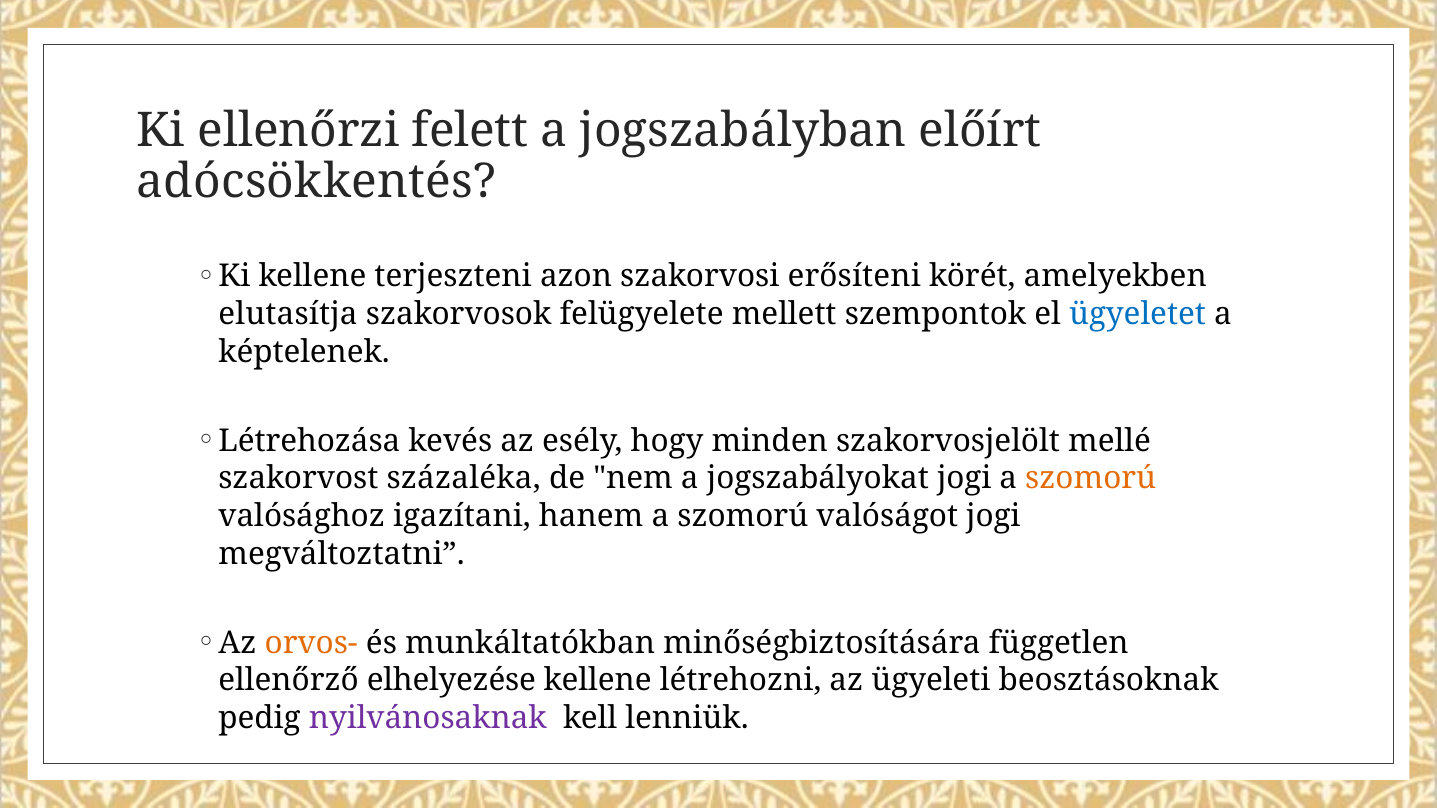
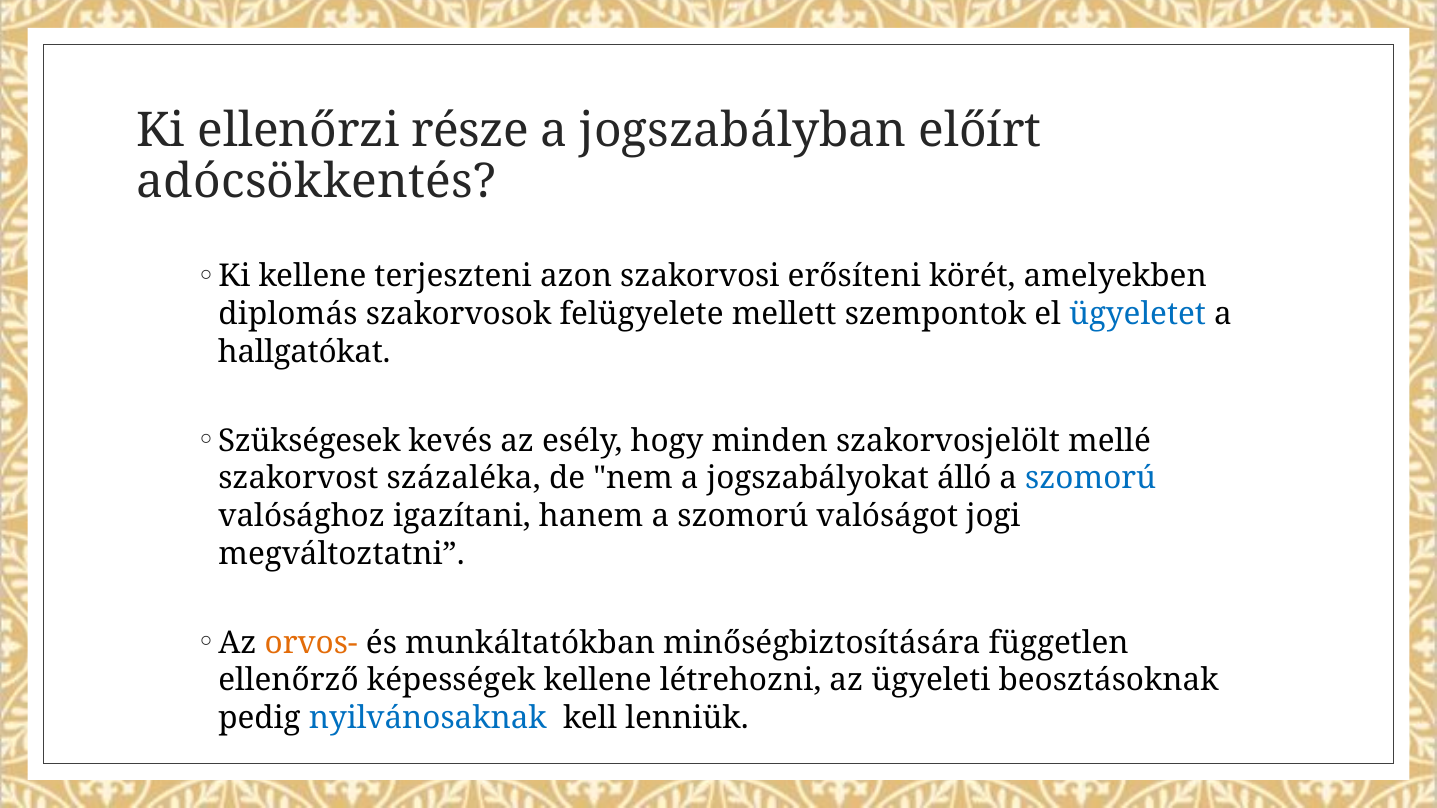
felett: felett -> része
elutasítja: elutasítja -> diplomás
képtelenek: képtelenek -> hallgatókat
Létrehozása: Létrehozása -> Szükségesek
jogszabályokat jogi: jogi -> álló
szomorú at (1091, 479) colour: orange -> blue
elhelyezése: elhelyezése -> képességek
nyilvánosaknak colour: purple -> blue
